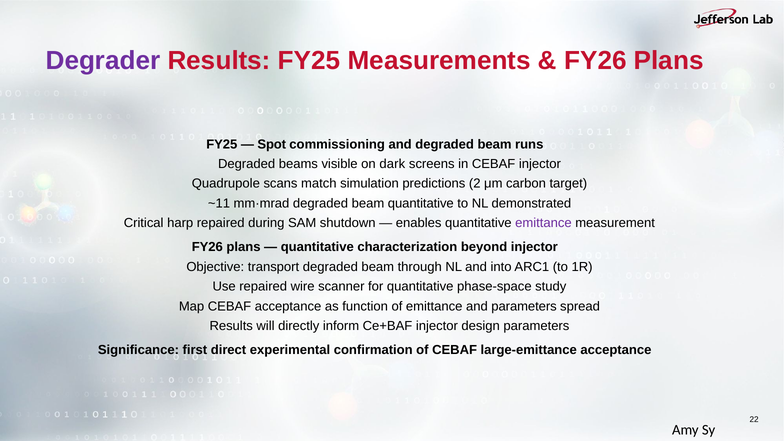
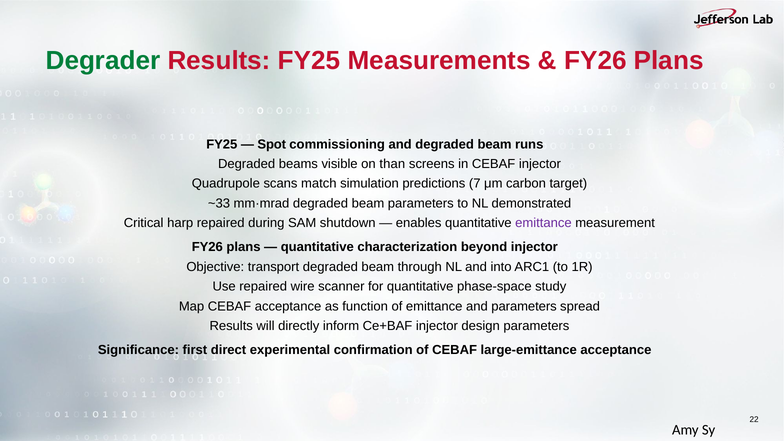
Degrader colour: purple -> green
dark: dark -> than
2: 2 -> 7
~11: ~11 -> ~33
beam quantitative: quantitative -> parameters
